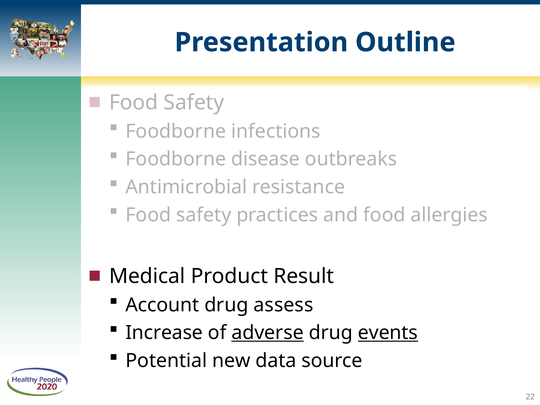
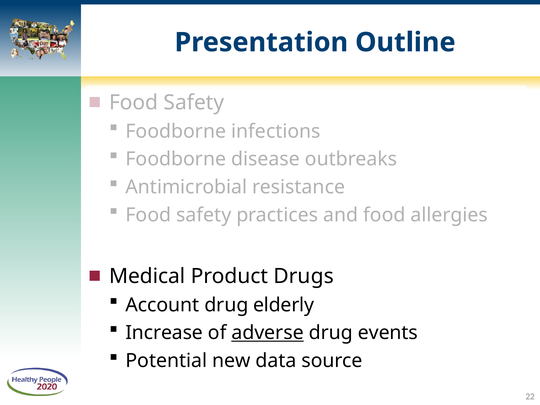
Result: Result -> Drugs
assess: assess -> elderly
events underline: present -> none
